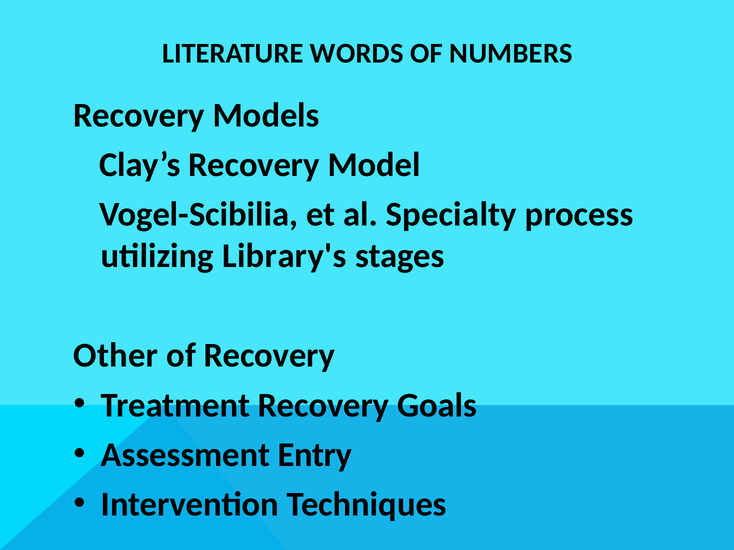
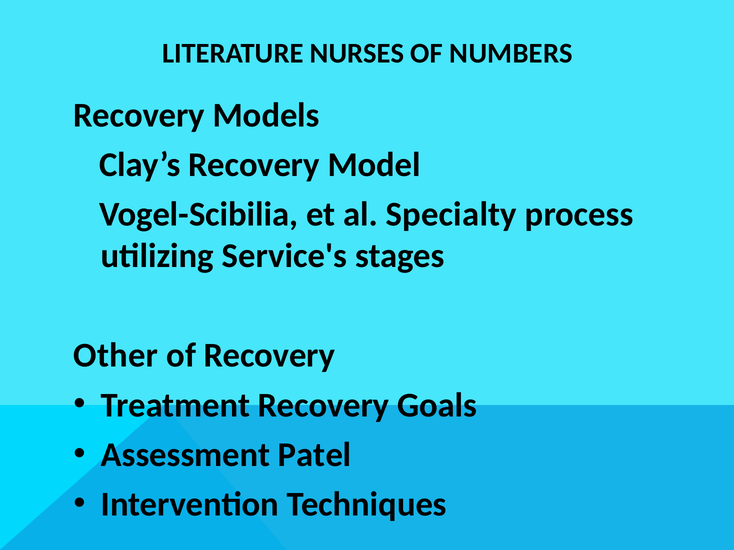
WORDS: WORDS -> NURSES
Library's: Library's -> Service's
Entry: Entry -> Patel
